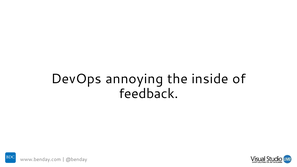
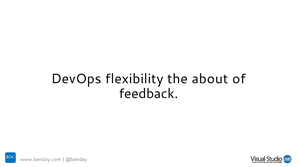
annoying: annoying -> flexibility
inside: inside -> about
